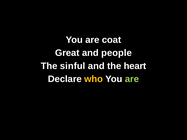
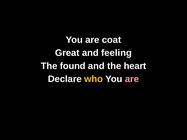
people: people -> feeling
sinful: sinful -> found
are at (132, 79) colour: light green -> pink
